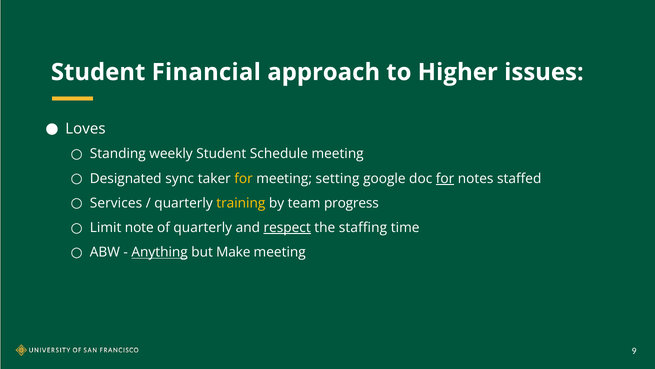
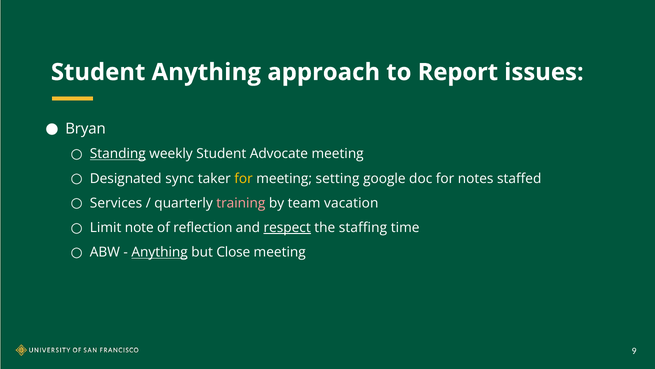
Student Financial: Financial -> Anything
Higher: Higher -> Report
Loves: Loves -> Bryan
Standing underline: none -> present
Schedule: Schedule -> Advocate
for at (445, 178) underline: present -> none
training colour: yellow -> pink
progress: progress -> vacation
of quarterly: quarterly -> reflection
Make: Make -> Close
